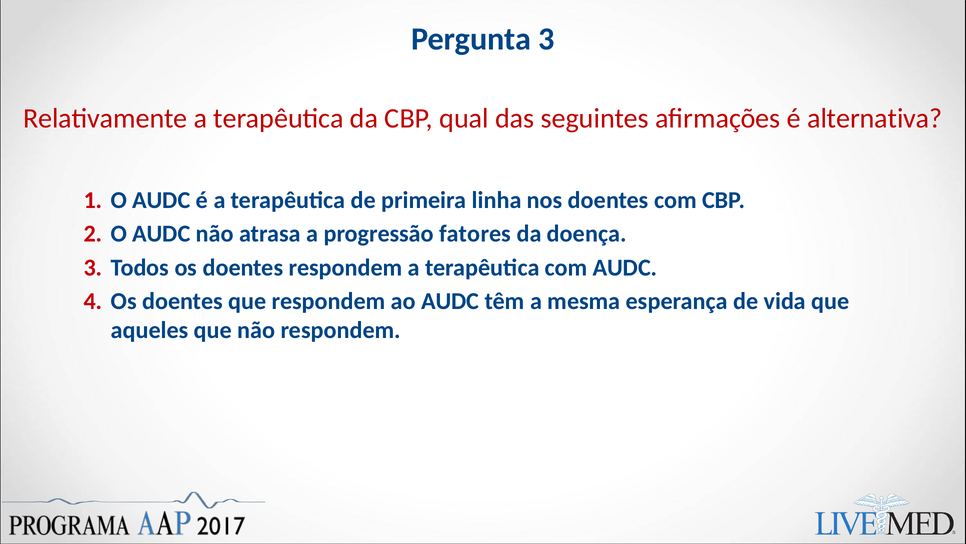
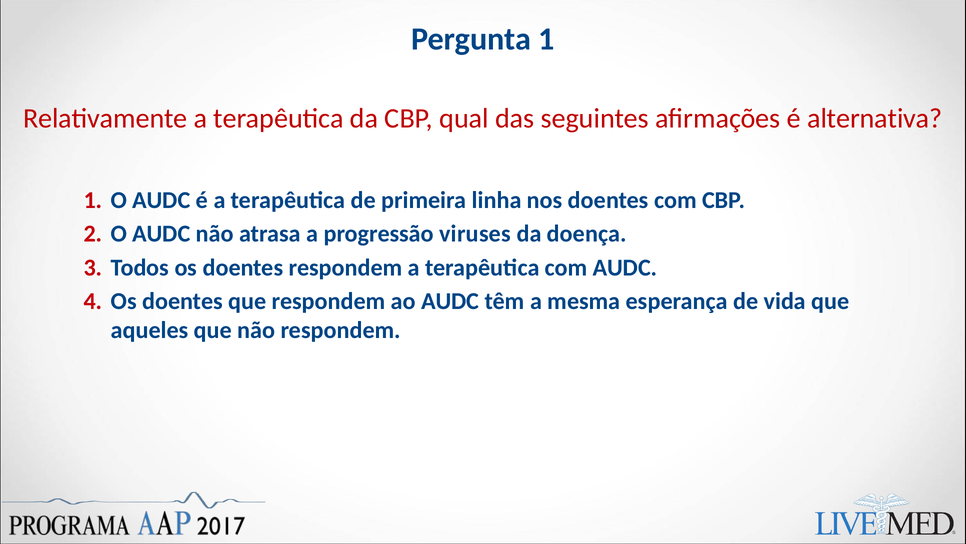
Pergunta 3: 3 -> 1
fatores: fatores -> viruses
